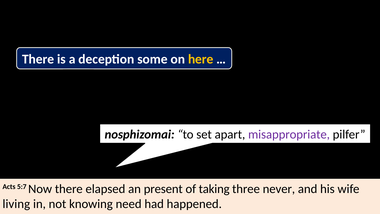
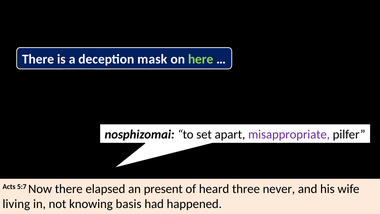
some: some -> mask
here colour: yellow -> light green
taking: taking -> heard
need: need -> basis
